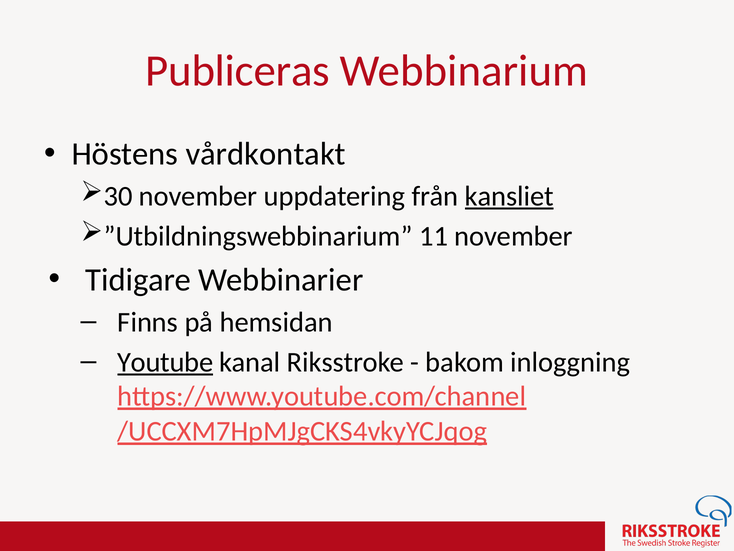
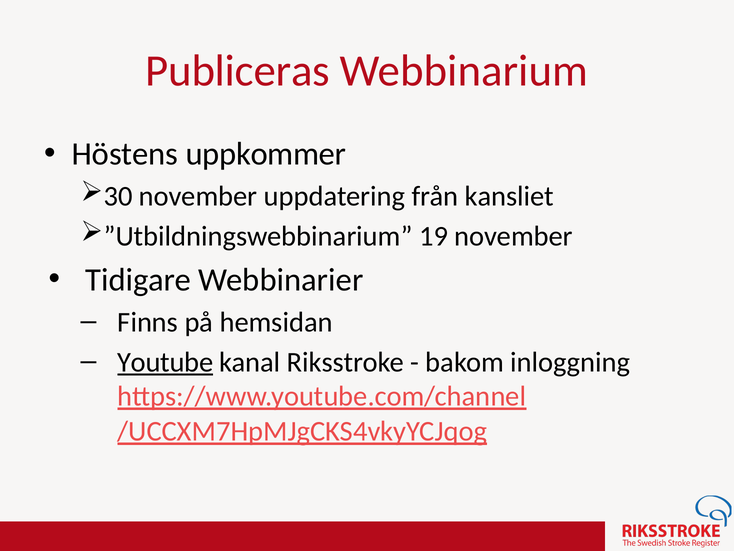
vårdkontakt: vårdkontakt -> uppkommer
kansliet underline: present -> none
11: 11 -> 19
